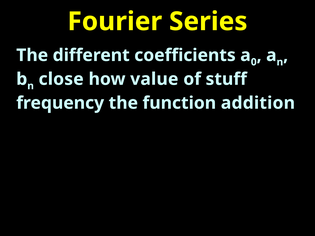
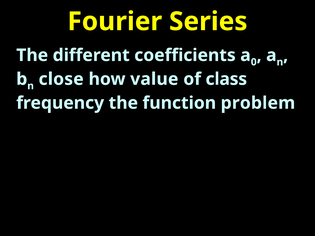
stuff: stuff -> class
addition: addition -> problem
